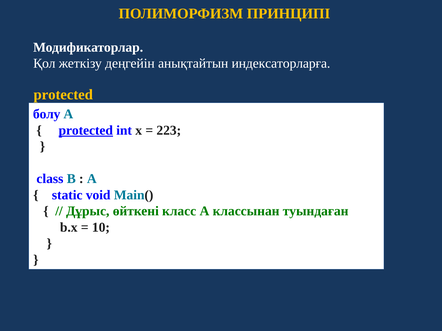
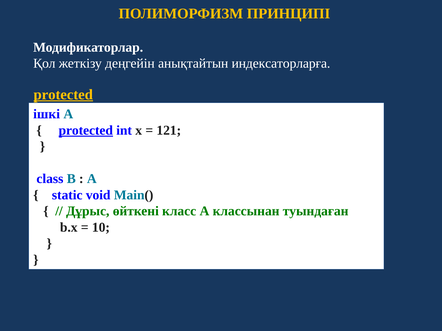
protected at (63, 95) underline: none -> present
болу: болу -> ішкі
223: 223 -> 121
